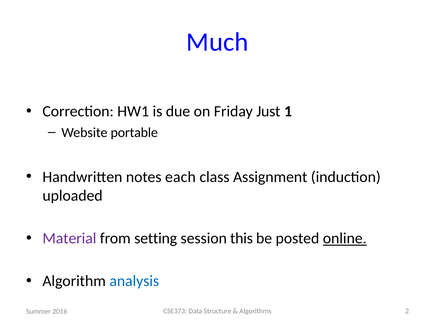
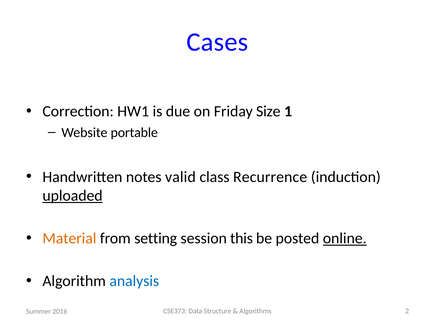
Much: Much -> Cases
Just: Just -> Size
each: each -> valid
Assignment: Assignment -> Recurrence
uploaded underline: none -> present
Material colour: purple -> orange
